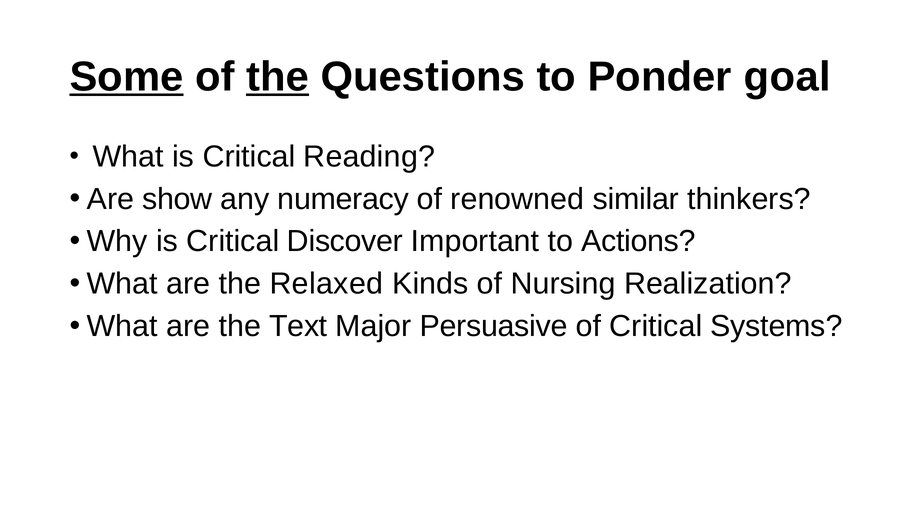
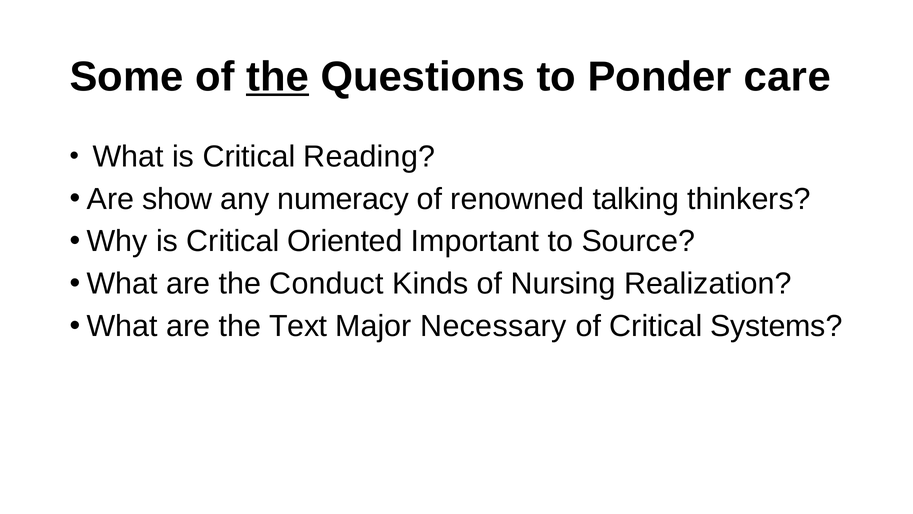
Some underline: present -> none
goal: goal -> care
similar: similar -> talking
Discover: Discover -> Oriented
Actions: Actions -> Source
Relaxed: Relaxed -> Conduct
Persuasive: Persuasive -> Necessary
